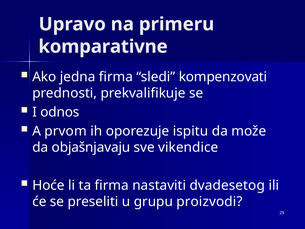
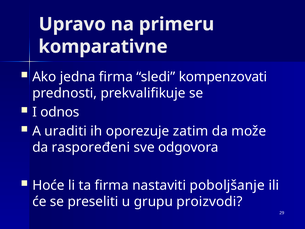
prvom: prvom -> uraditi
ispitu: ispitu -> zatim
objašnjavaju: objašnjavaju -> raspoređeni
vikendice: vikendice -> odgovora
dvadesetog: dvadesetog -> poboljšanje
